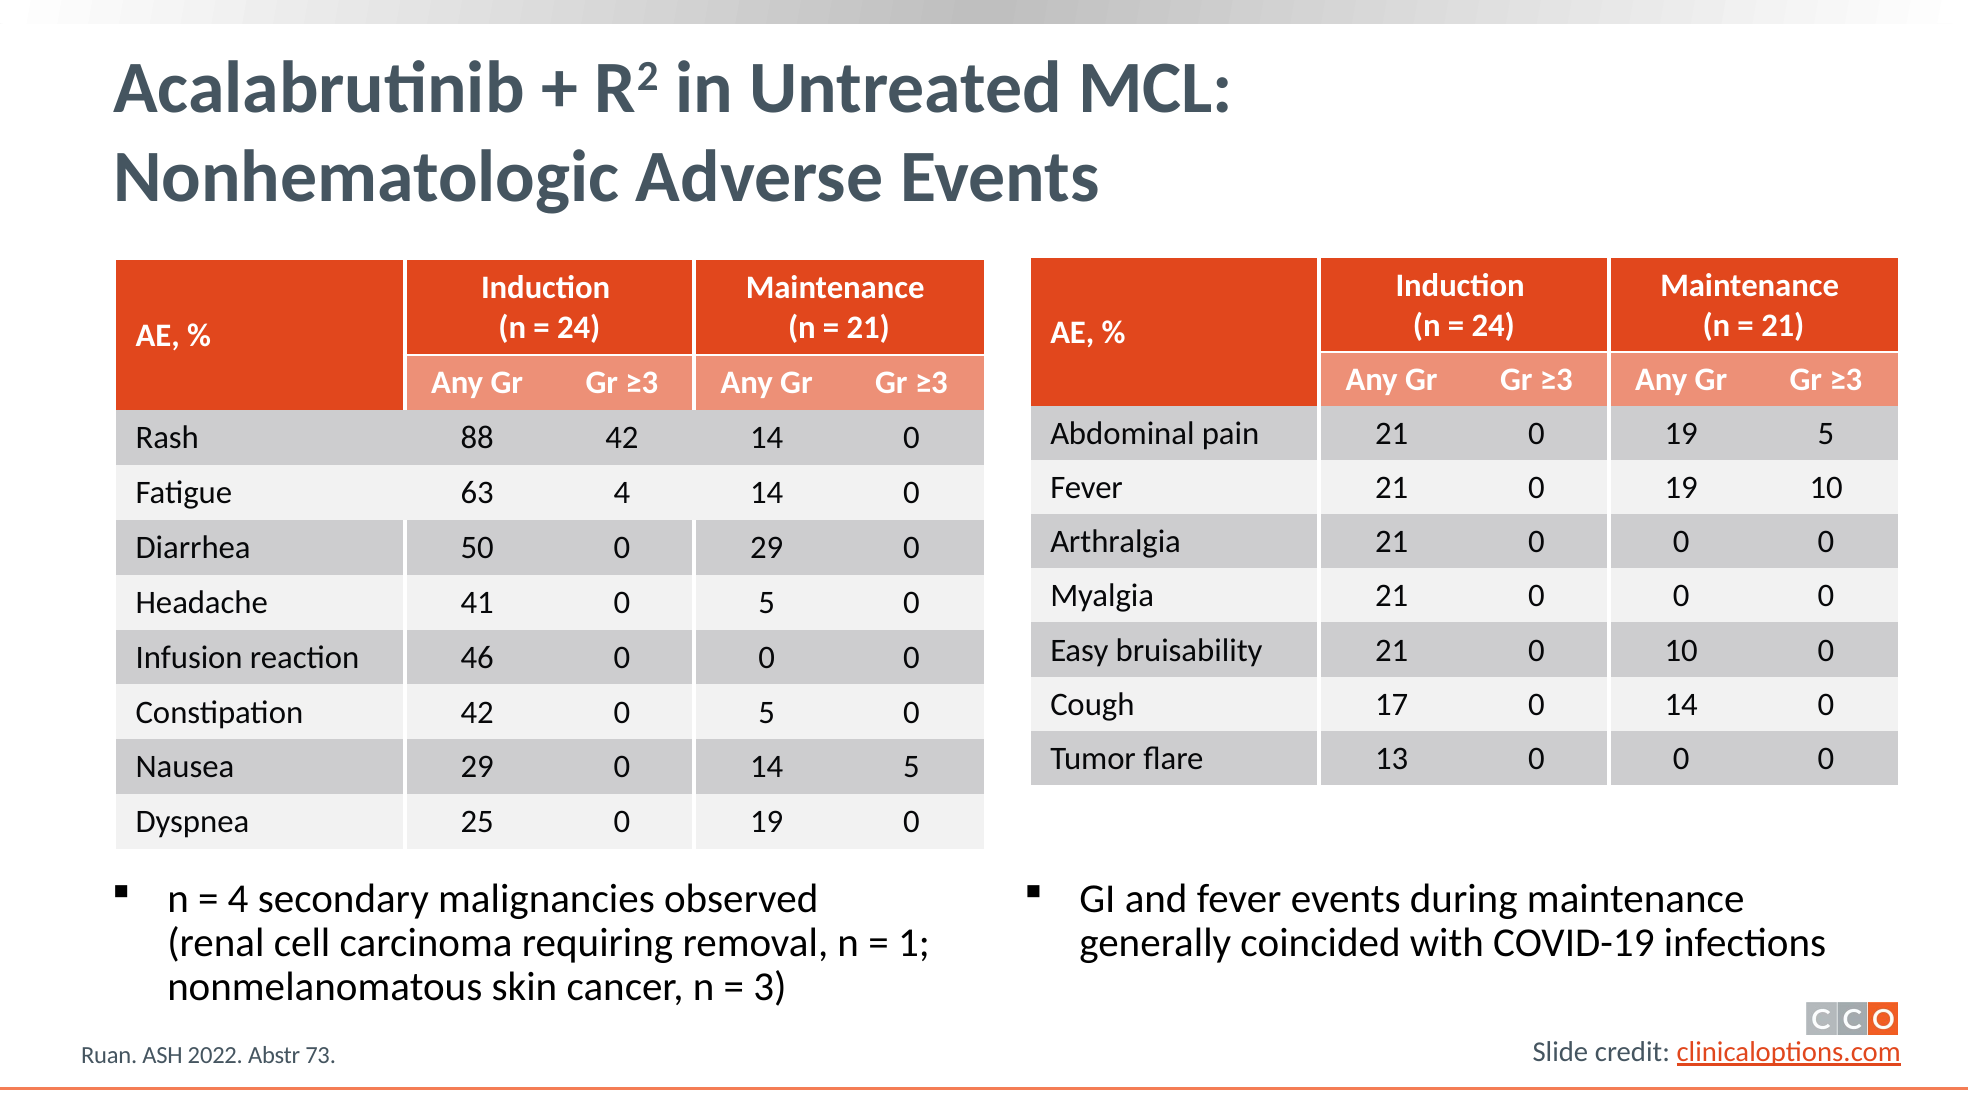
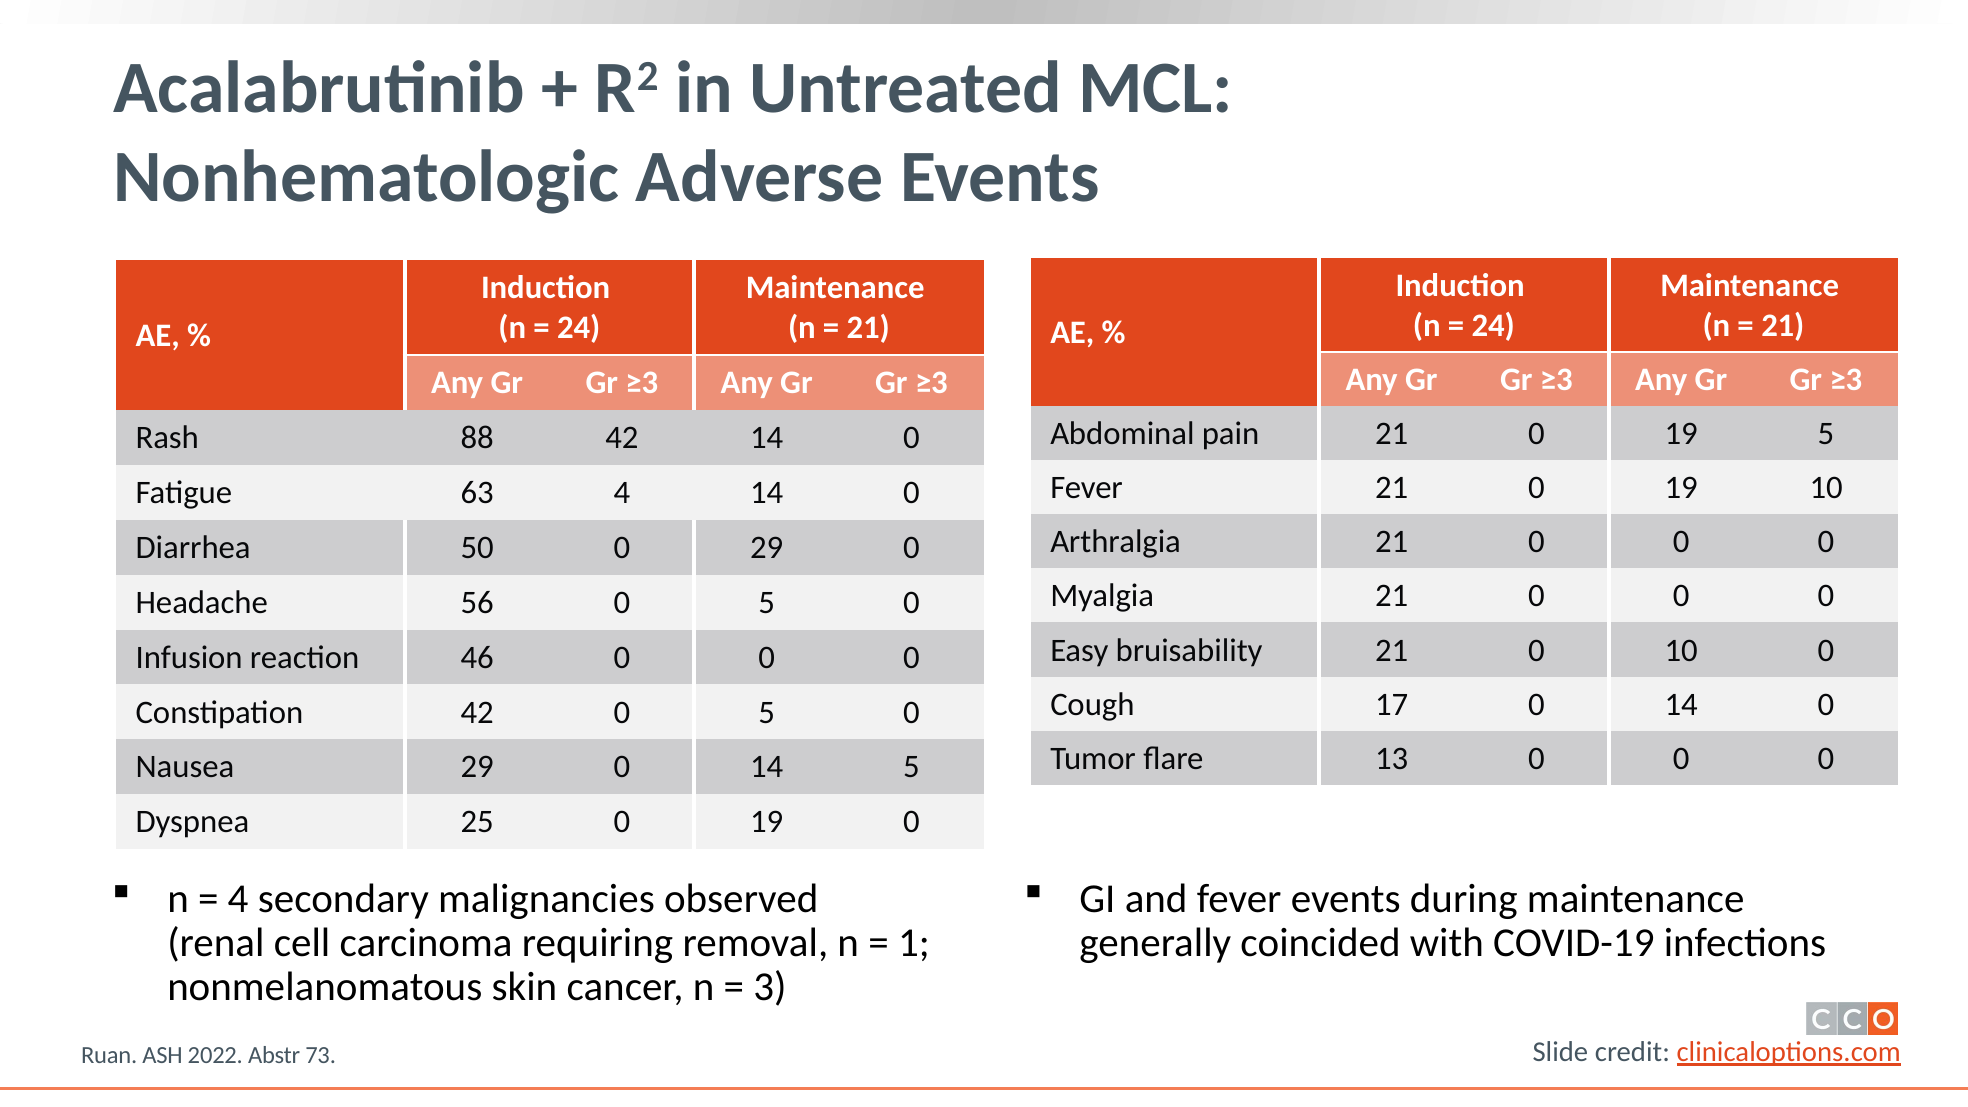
41: 41 -> 56
